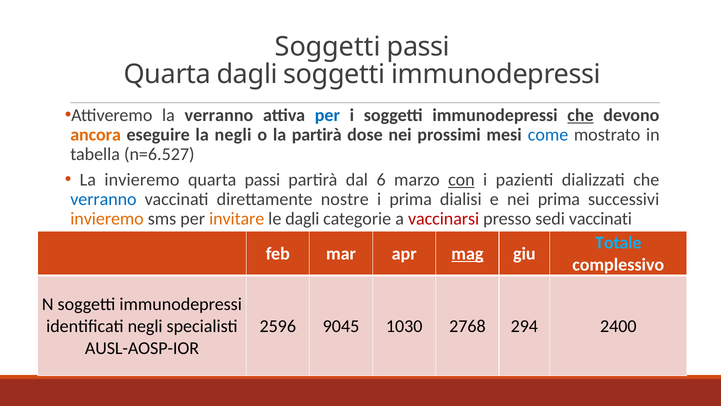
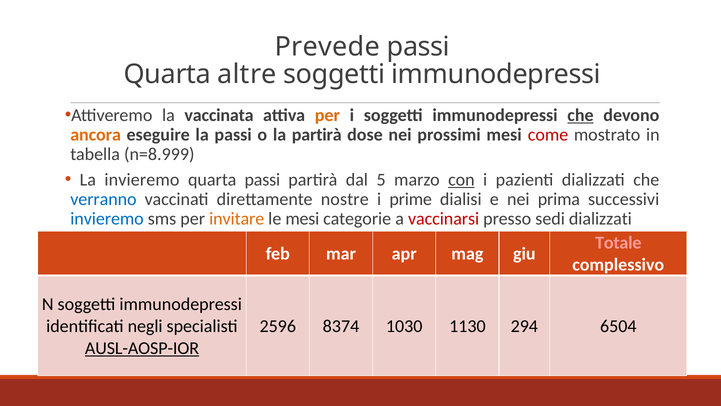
Soggetti at (328, 47): Soggetti -> Prevede
Quarta dagli: dagli -> altre
la verranno: verranno -> vaccinata
per at (327, 115) colour: blue -> orange
la negli: negli -> passi
come colour: blue -> red
n=6.527: n=6.527 -> n=8.999
6: 6 -> 5
i prima: prima -> prime
invieremo at (107, 218) colour: orange -> blue
le dagli: dagli -> mesi
sedi vaccinati: vaccinati -> dializzati
Totale colour: light blue -> pink
mag underline: present -> none
9045: 9045 -> 8374
2768: 2768 -> 1130
2400: 2400 -> 6504
AUSL-AOSP-IOR underline: none -> present
